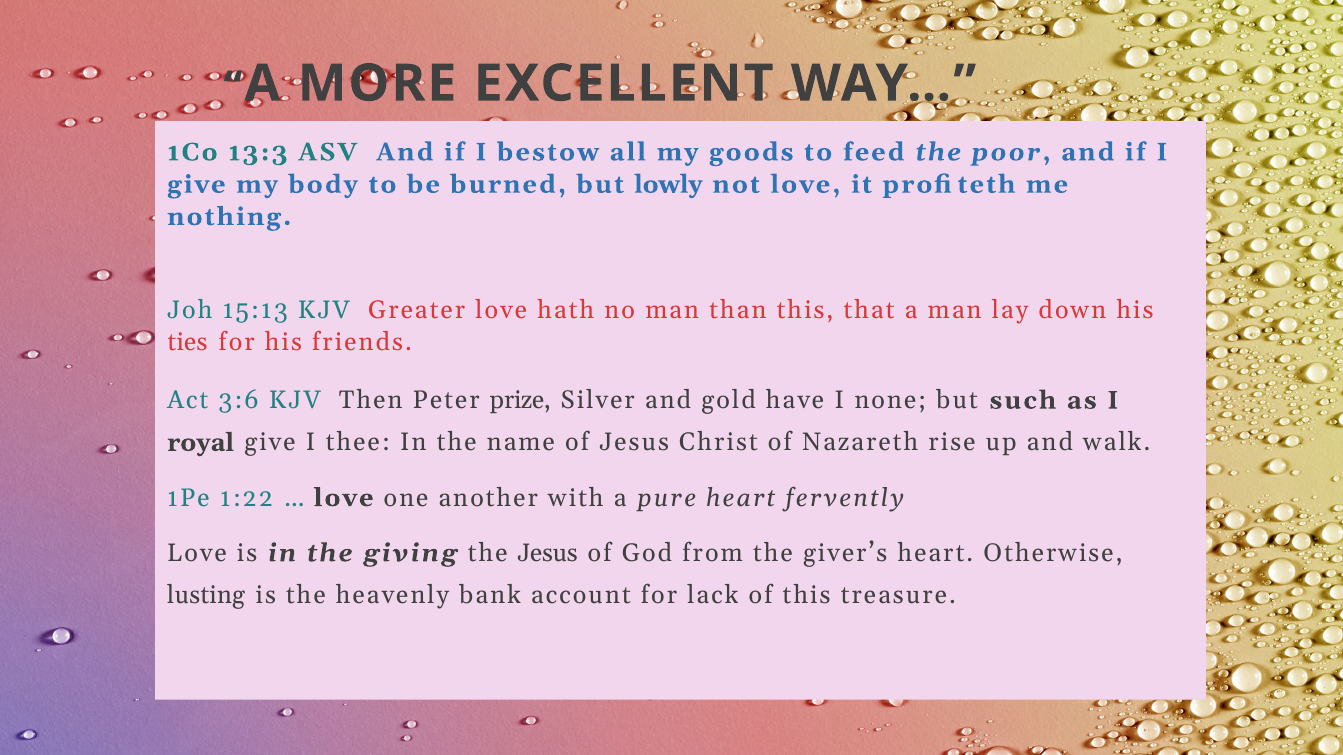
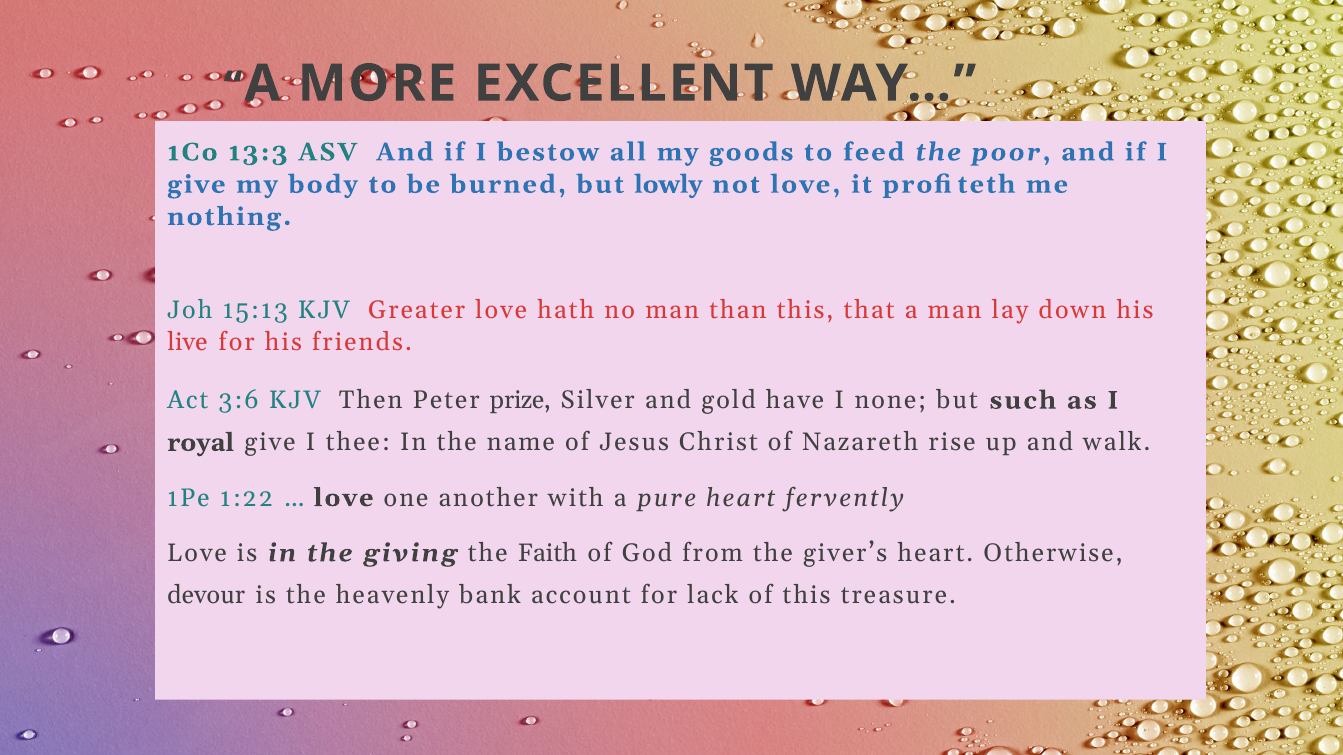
ties: ties -> live
the Jesus: Jesus -> Faith
lusting: lusting -> devour
